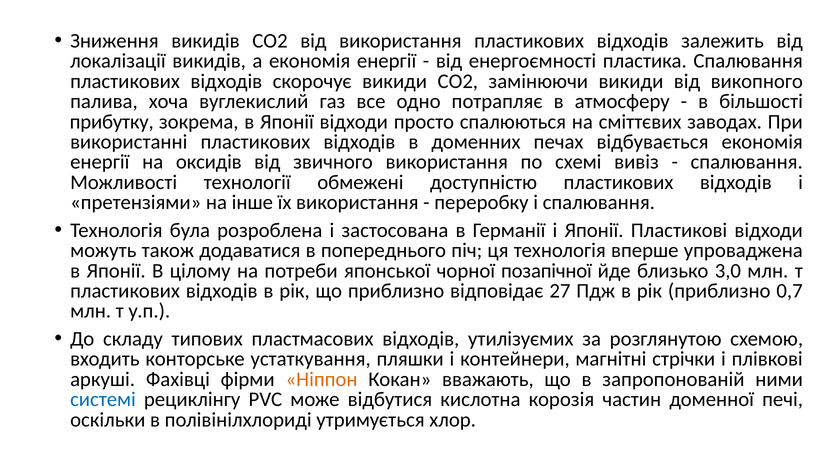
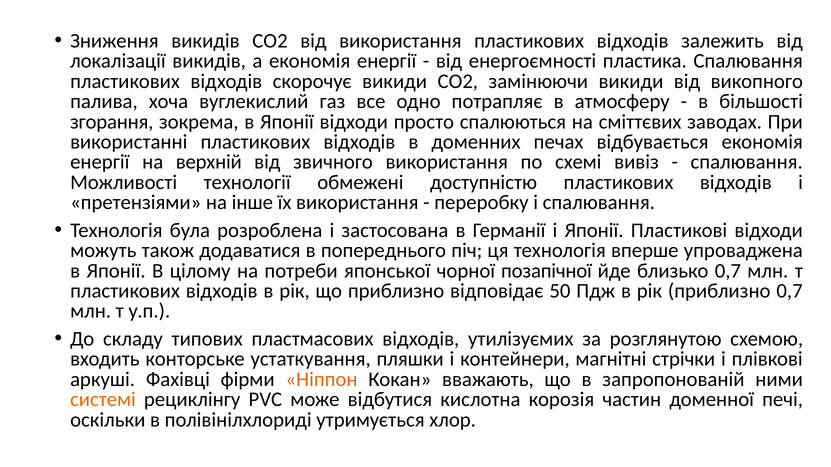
прибутку: прибутку -> згорання
оксидів: оксидів -> верхній
близько 3,0: 3,0 -> 0,7
27: 27 -> 50
системі colour: blue -> orange
